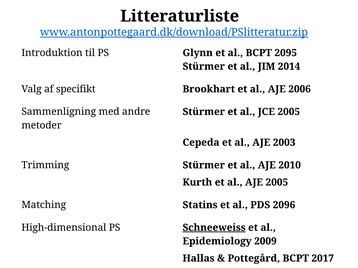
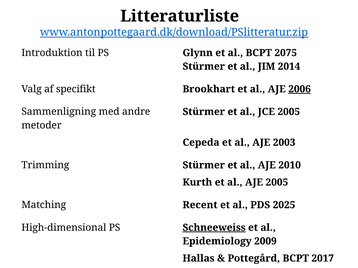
2095: 2095 -> 2075
2006 underline: none -> present
Statins: Statins -> Recent
2096: 2096 -> 2025
